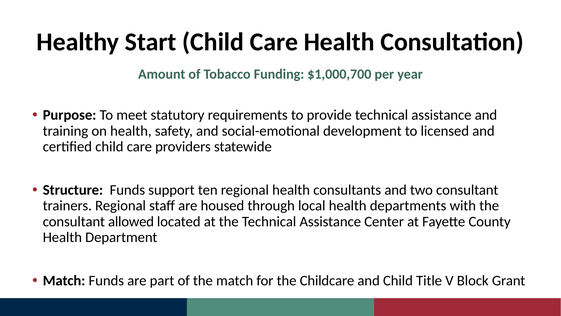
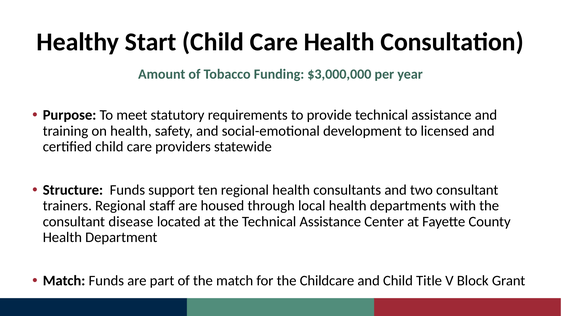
$1,000,700: $1,000,700 -> $3,000,000
allowed: allowed -> disease
